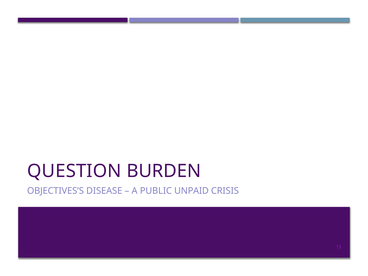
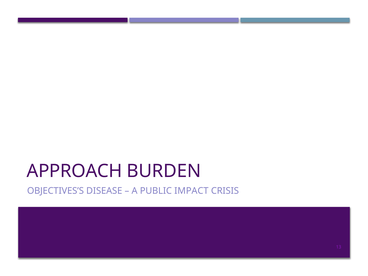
QUESTION: QUESTION -> APPROACH
UNPAID: UNPAID -> IMPACT
